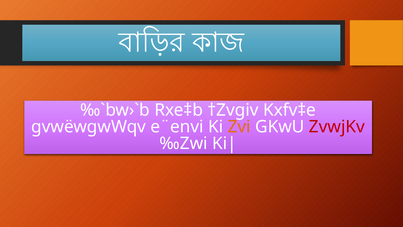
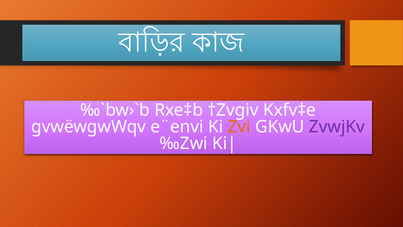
ZvwjKv colour: red -> purple
